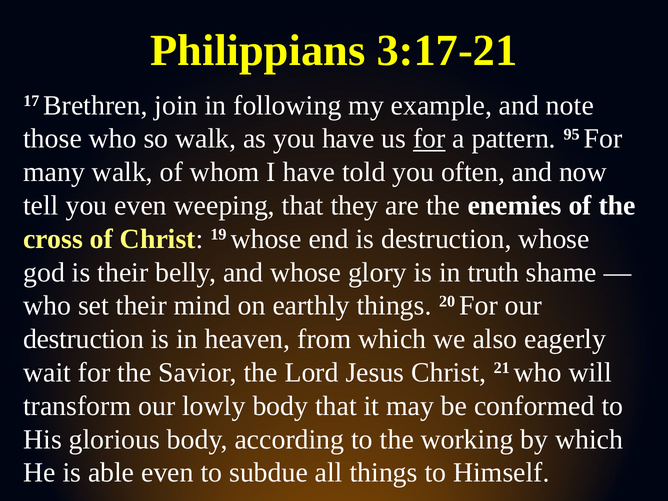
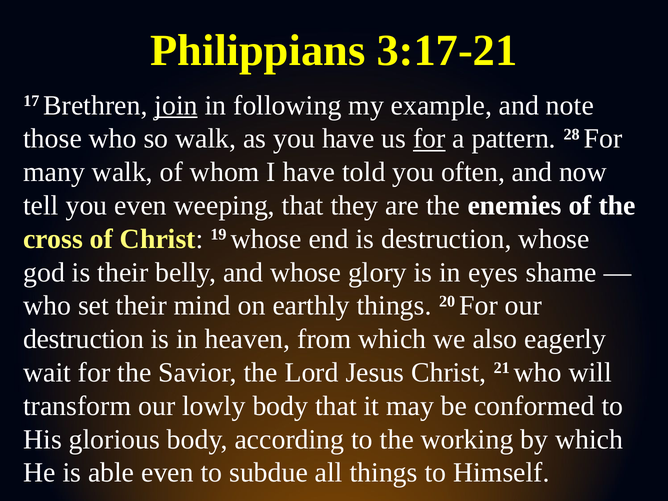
join underline: none -> present
95: 95 -> 28
truth: truth -> eyes
